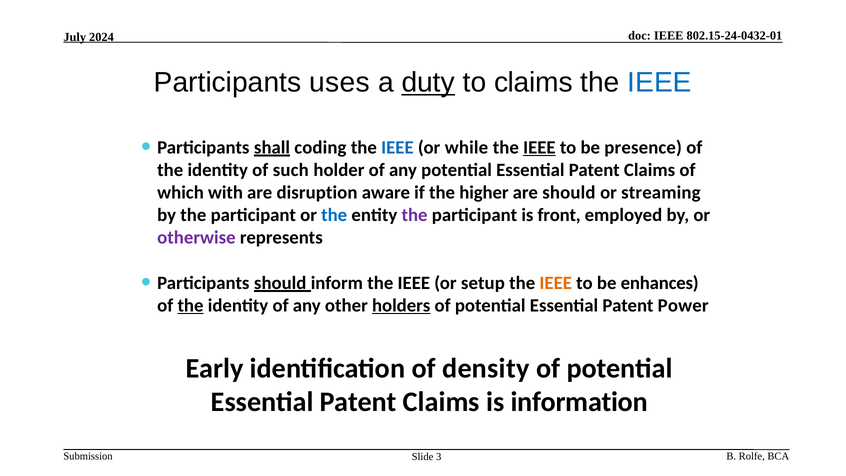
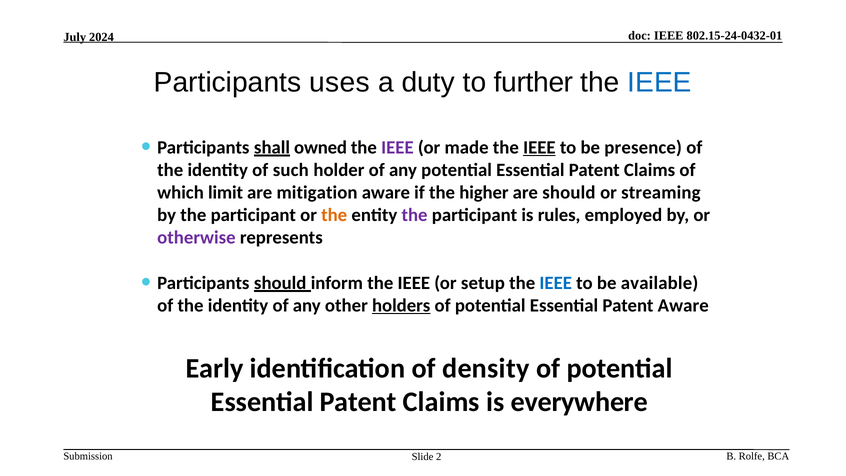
duty underline: present -> none
to claims: claims -> further
coding: coding -> owned
IEEE at (397, 147) colour: blue -> purple
while: while -> made
with: with -> limit
disruption: disruption -> mitigation
the at (334, 215) colour: blue -> orange
front: front -> rules
IEEE at (556, 283) colour: orange -> blue
enhances: enhances -> available
the at (190, 305) underline: present -> none
Patent Power: Power -> Aware
information: information -> everywhere
3: 3 -> 2
